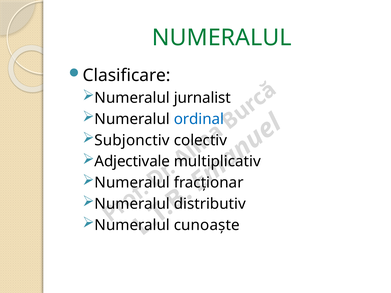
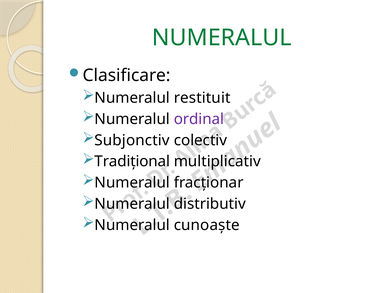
jurnalist: jurnalist -> restituit
ordinal colour: blue -> purple
Adjectivale: Adjectivale -> Tradițional
